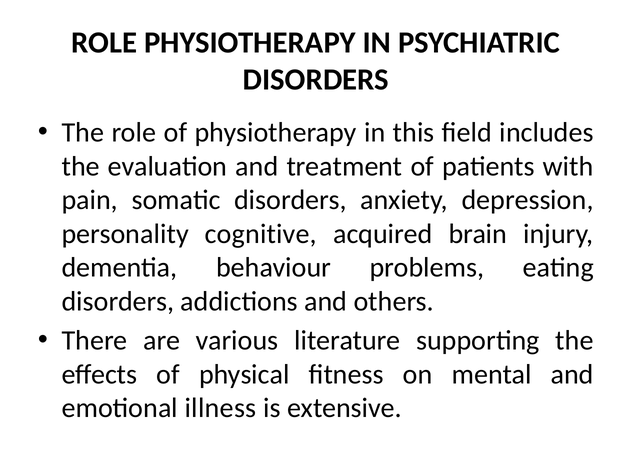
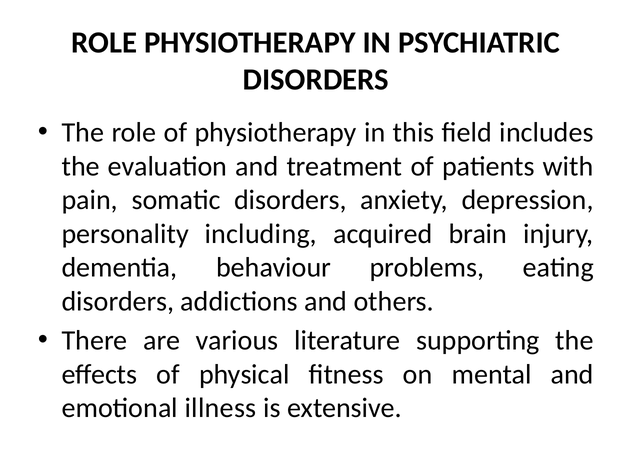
cognitive: cognitive -> including
